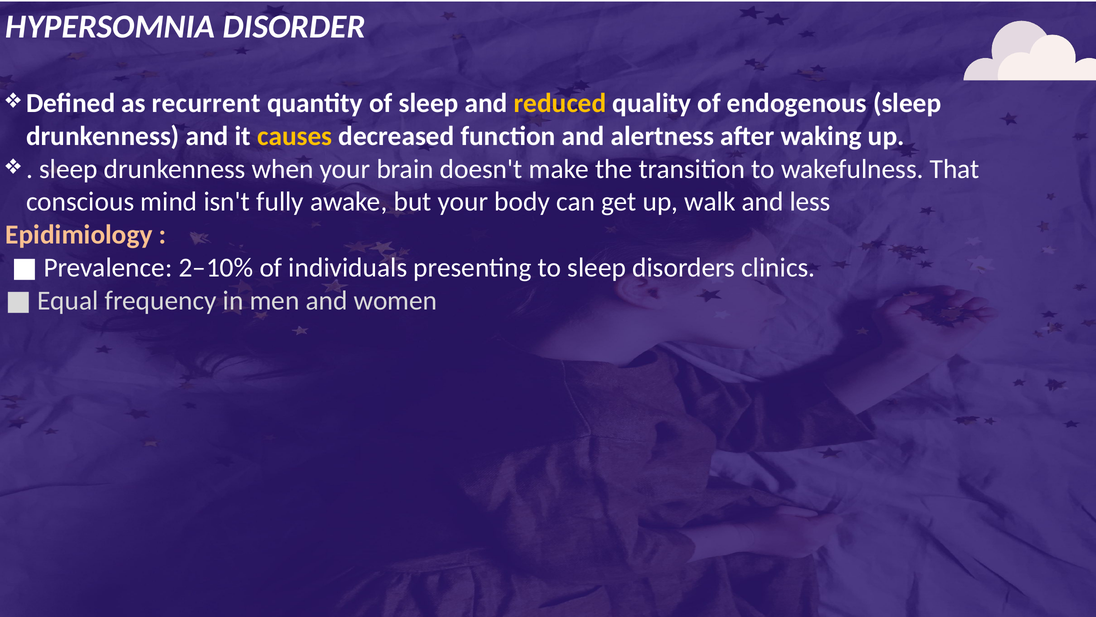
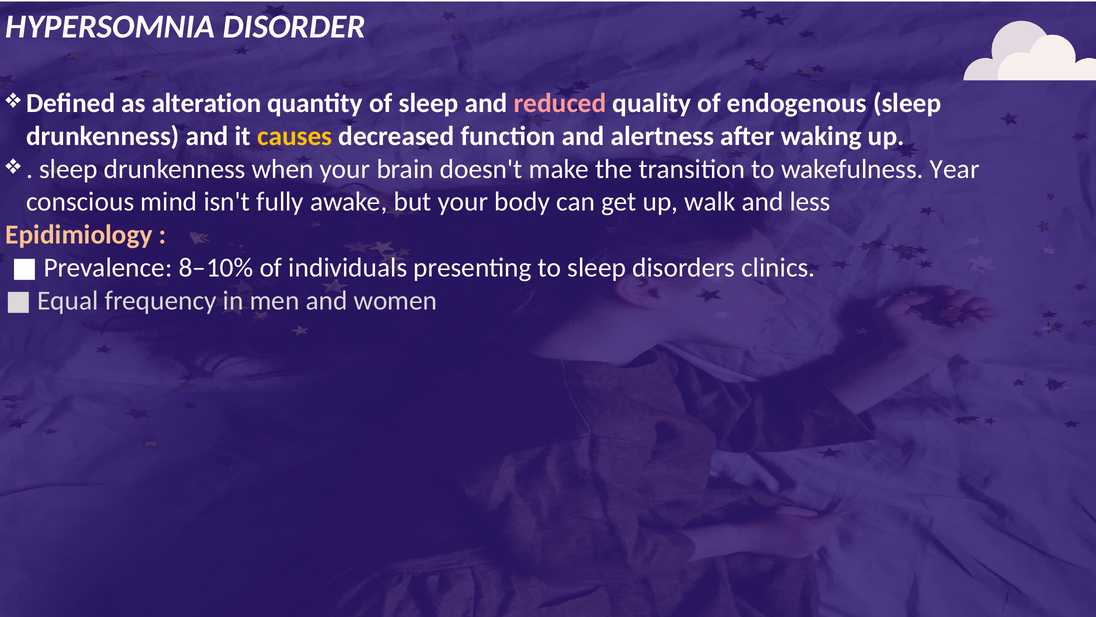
recurrent: recurrent -> alteration
reduced colour: yellow -> pink
That: That -> Year
2–10%: 2–10% -> 8–10%
